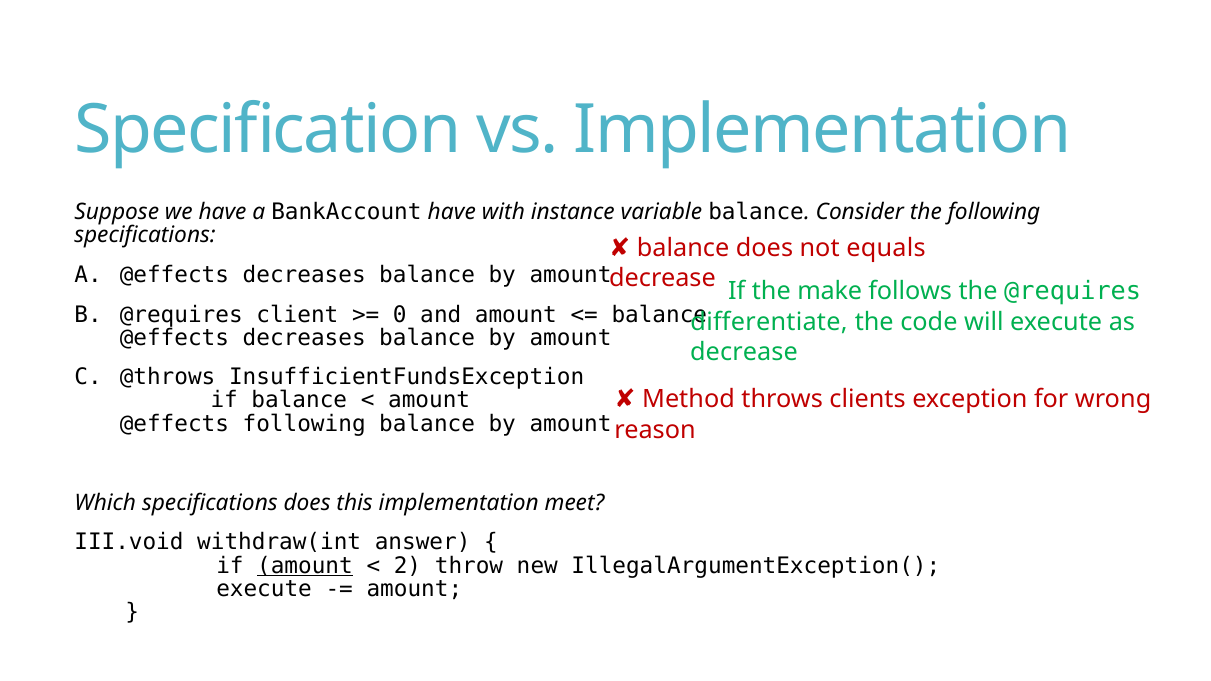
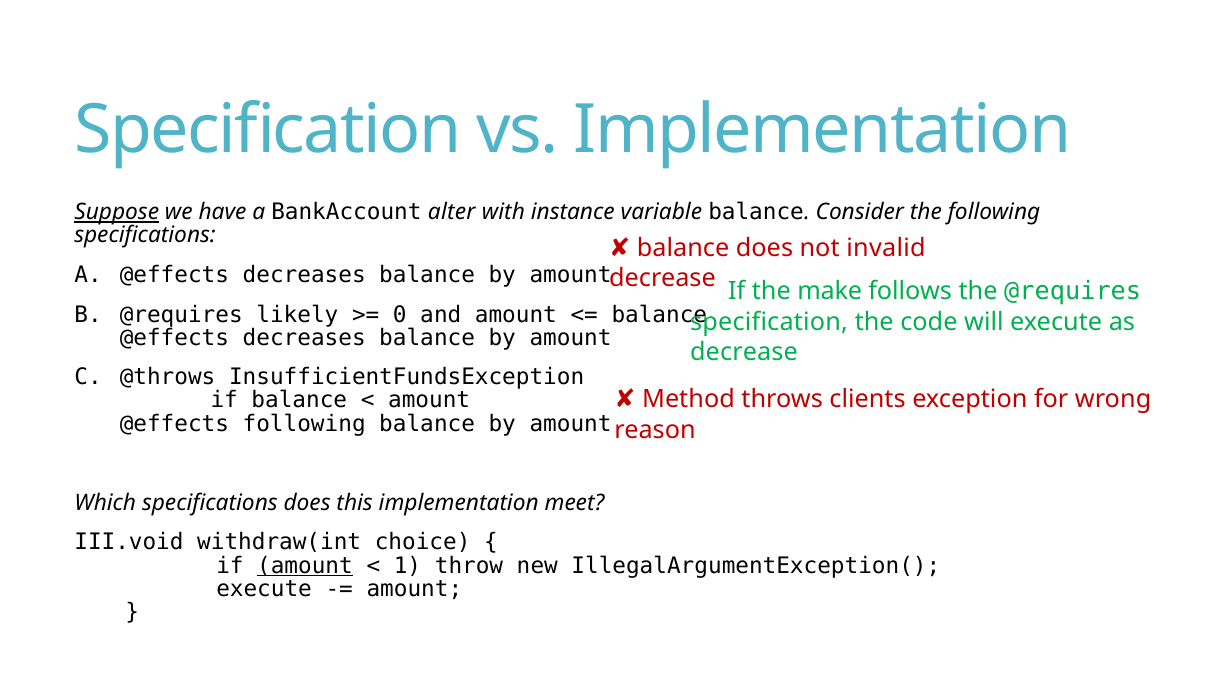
Suppose underline: none -> present
BankAccount have: have -> alter
equals: equals -> invalid
client: client -> likely
differentiate at (769, 322): differentiate -> specification
answer: answer -> choice
2: 2 -> 1
